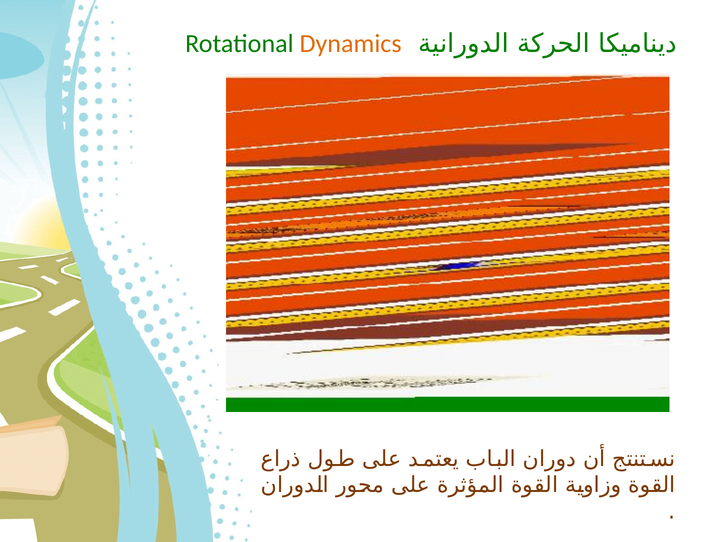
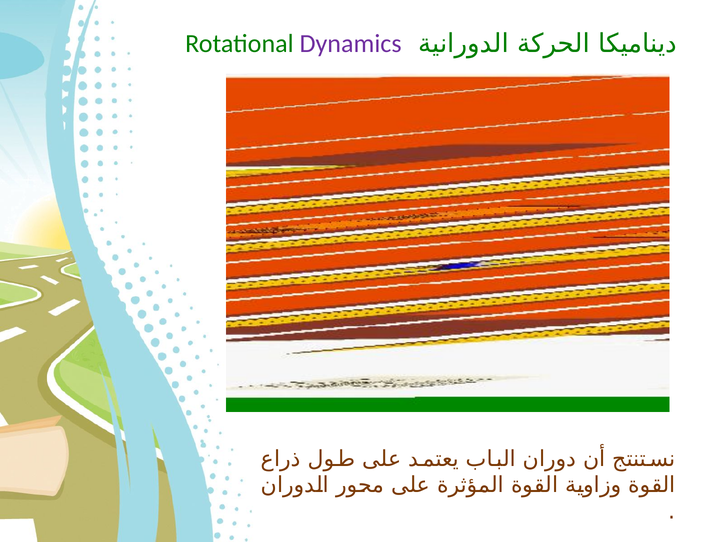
Dynamics colour: orange -> purple
